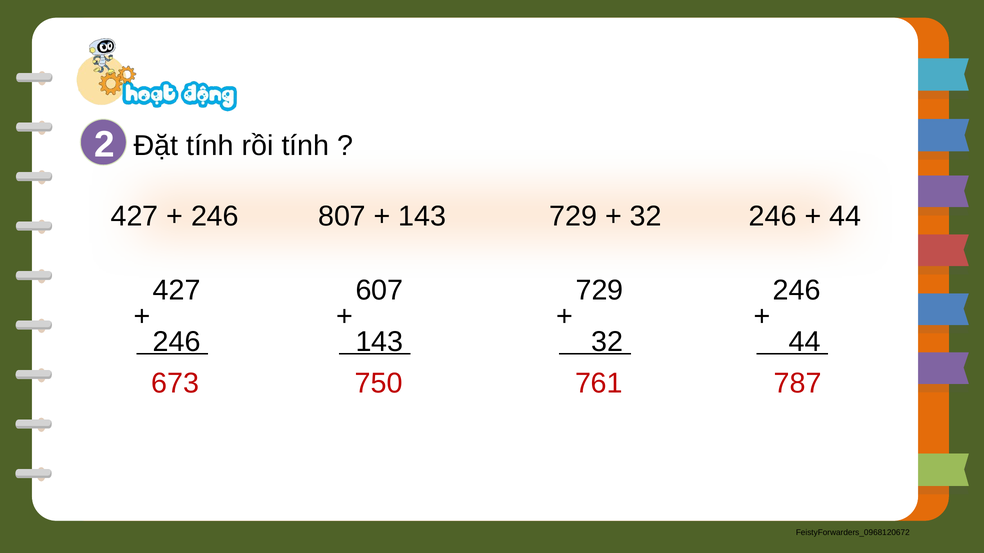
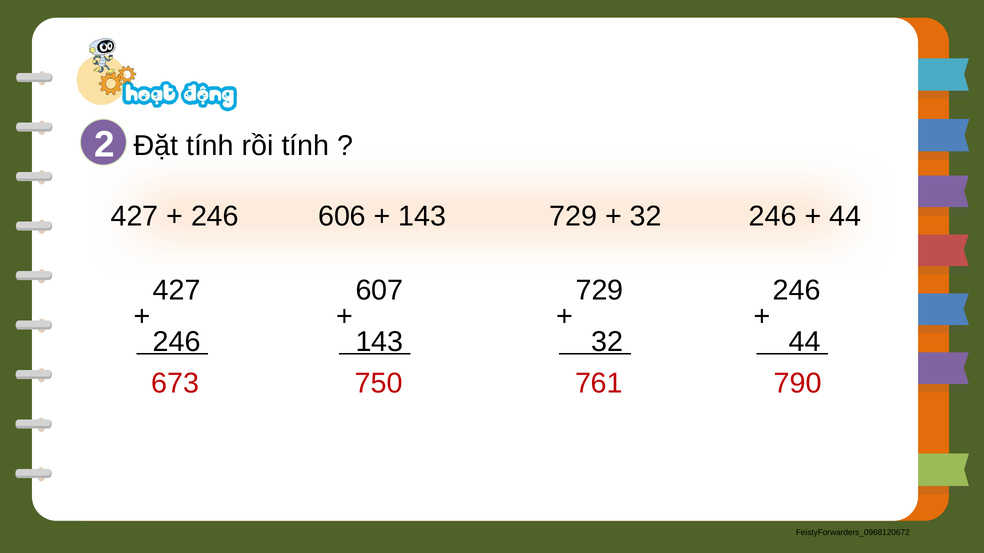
807: 807 -> 606
787: 787 -> 790
